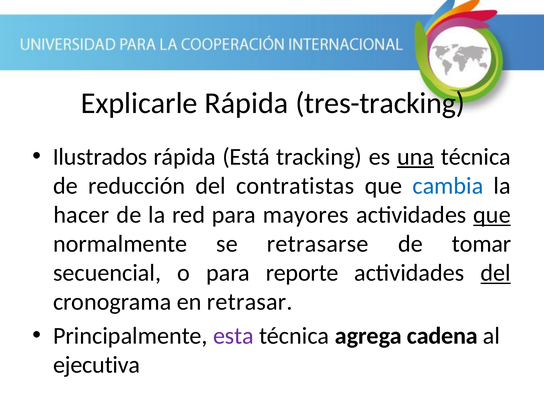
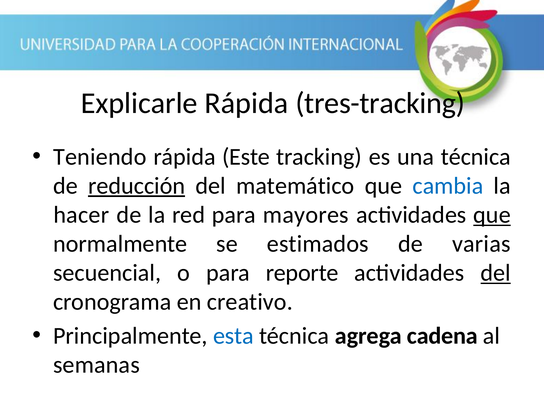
Ilustrados: Ilustrados -> Teniendo
Está: Está -> Este
una underline: present -> none
reducción underline: none -> present
contratistas: contratistas -> matemático
retrasarse: retrasarse -> estimados
tomar: tomar -> varias
retrasar: retrasar -> creativo
esta colour: purple -> blue
ejecutiva: ejecutiva -> semanas
